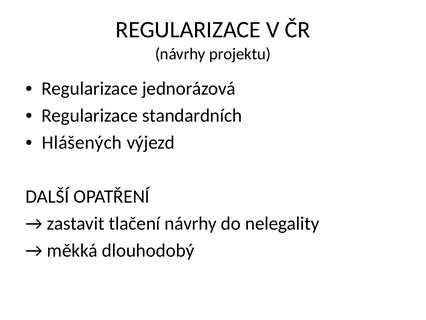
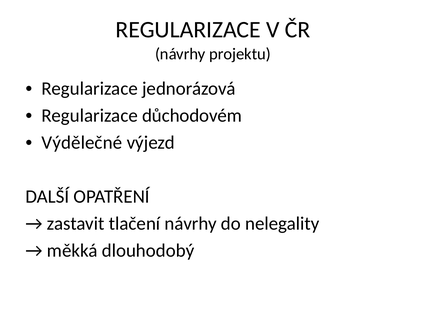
standardních: standardních -> důchodovém
Hlášených: Hlášených -> Výdělečné
